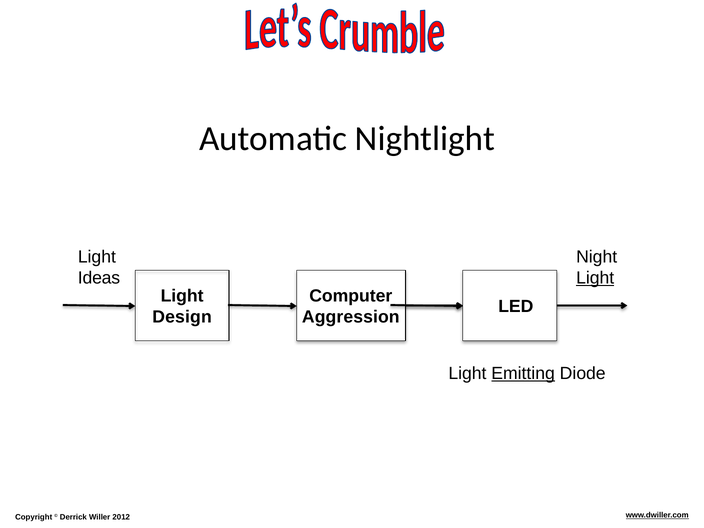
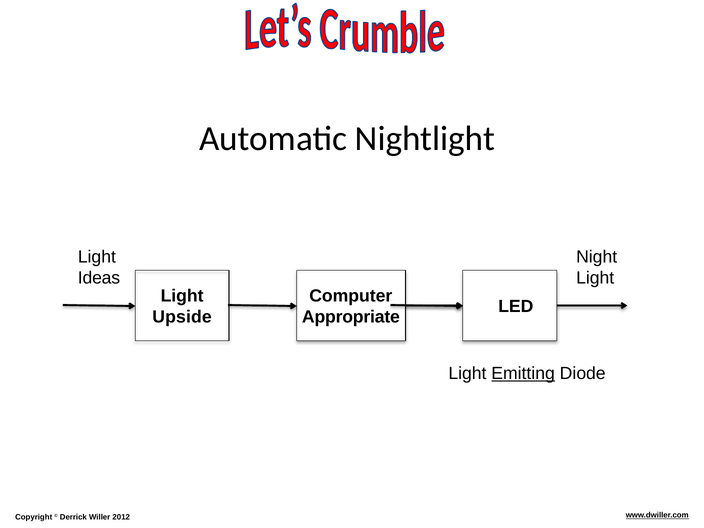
Light at (595, 278) underline: present -> none
Design: Design -> Upside
Aggression: Aggression -> Appropriate
